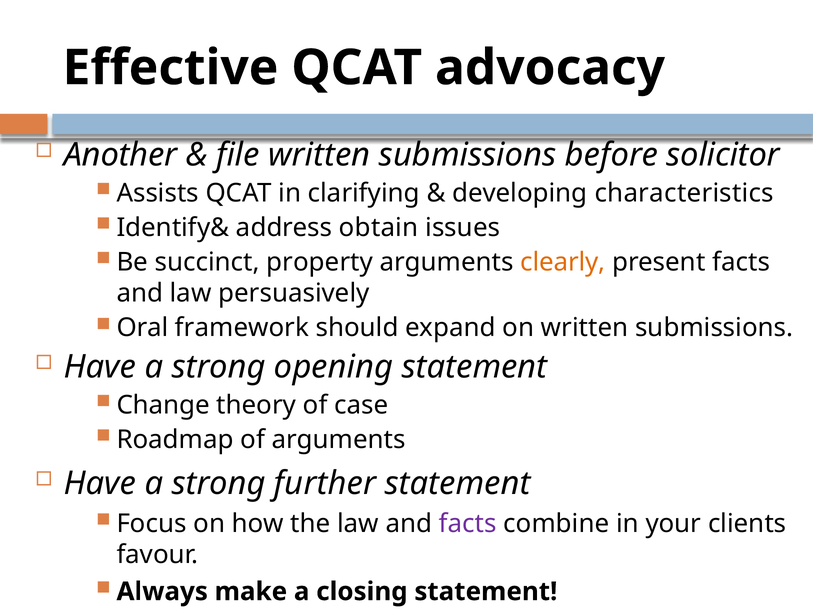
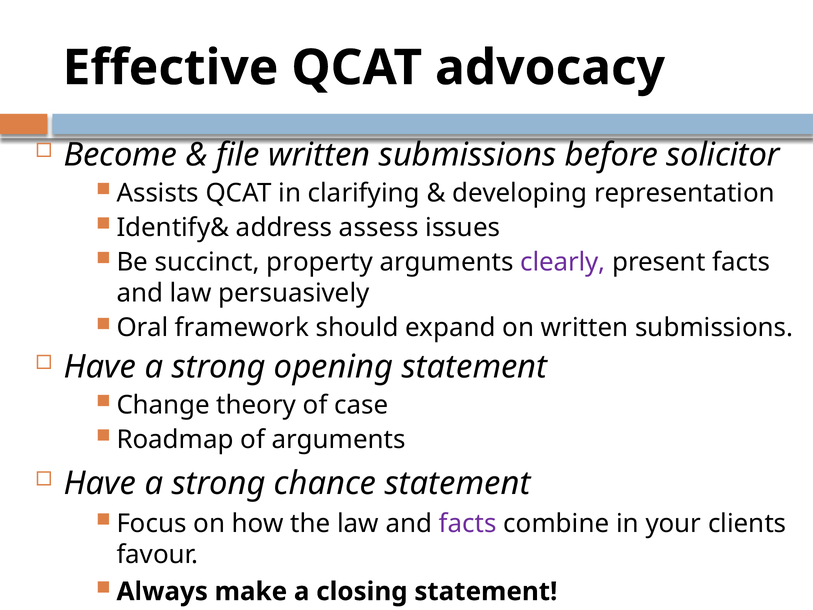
Another: Another -> Become
characteristics: characteristics -> representation
obtain: obtain -> assess
clearly colour: orange -> purple
further: further -> chance
